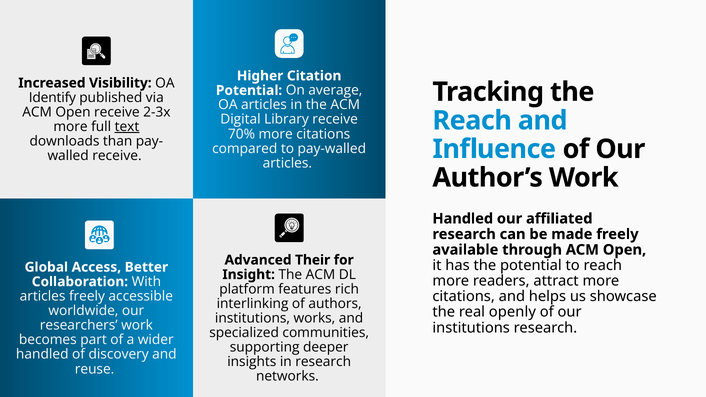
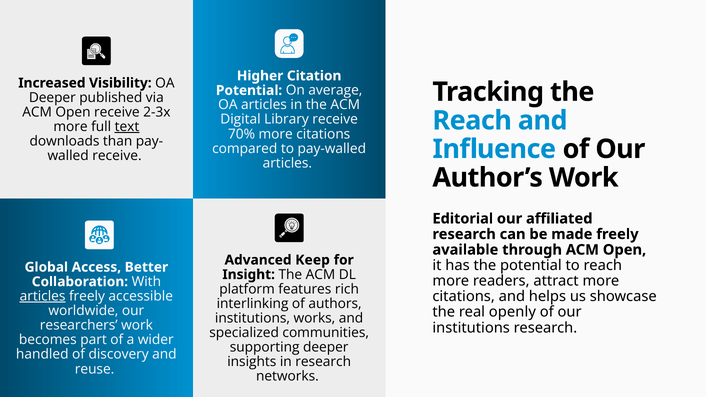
Identify at (52, 98): Identify -> Deeper
Handled at (463, 219): Handled -> Editorial
Their: Their -> Keep
articles at (43, 296) underline: none -> present
